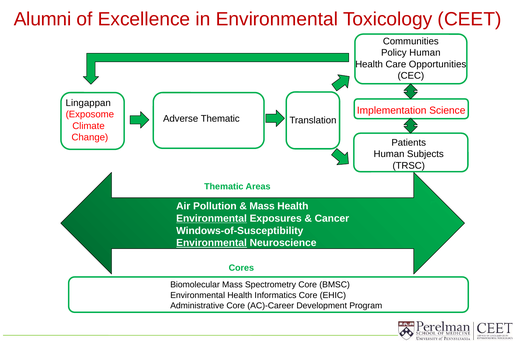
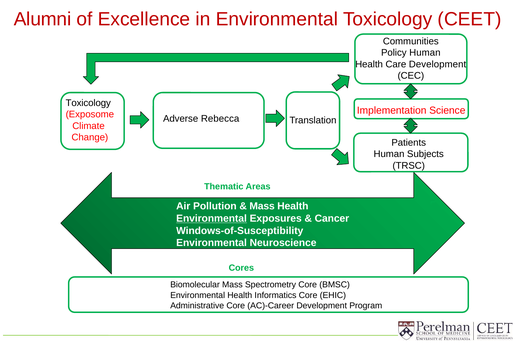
Care Opportunities: Opportunities -> Development
Lingappan at (88, 103): Lingappan -> Toxicology
Adverse Thematic: Thematic -> Rebecca
Environmental at (212, 243) underline: present -> none
